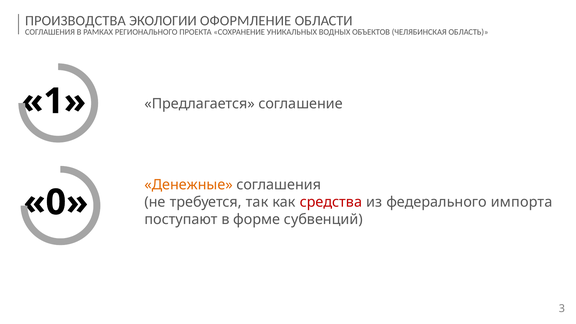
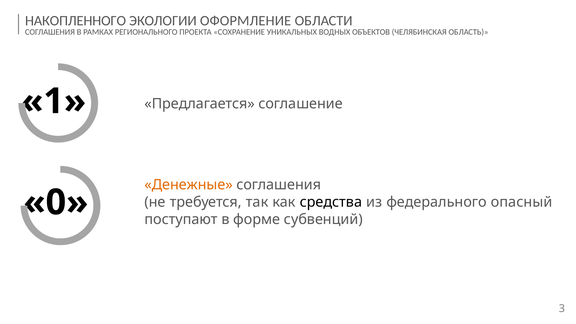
ПРОИЗВОДСТВА: ПРОИЗВОДСТВА -> НАКОПЛЕННОГО
средства colour: red -> black
импорта: импорта -> опасный
